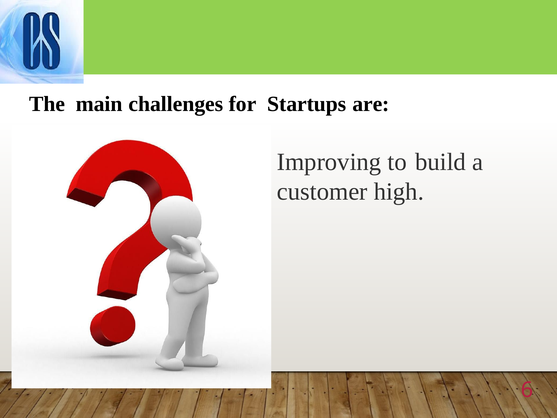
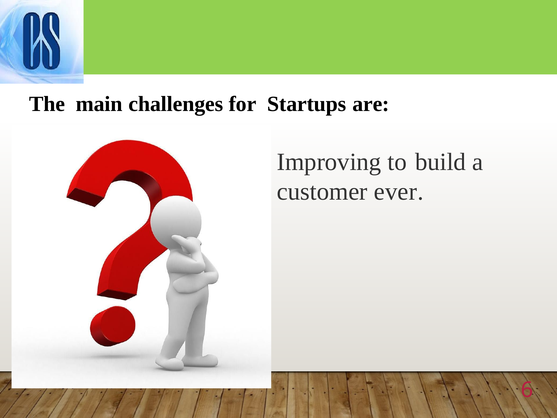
high: high -> ever
